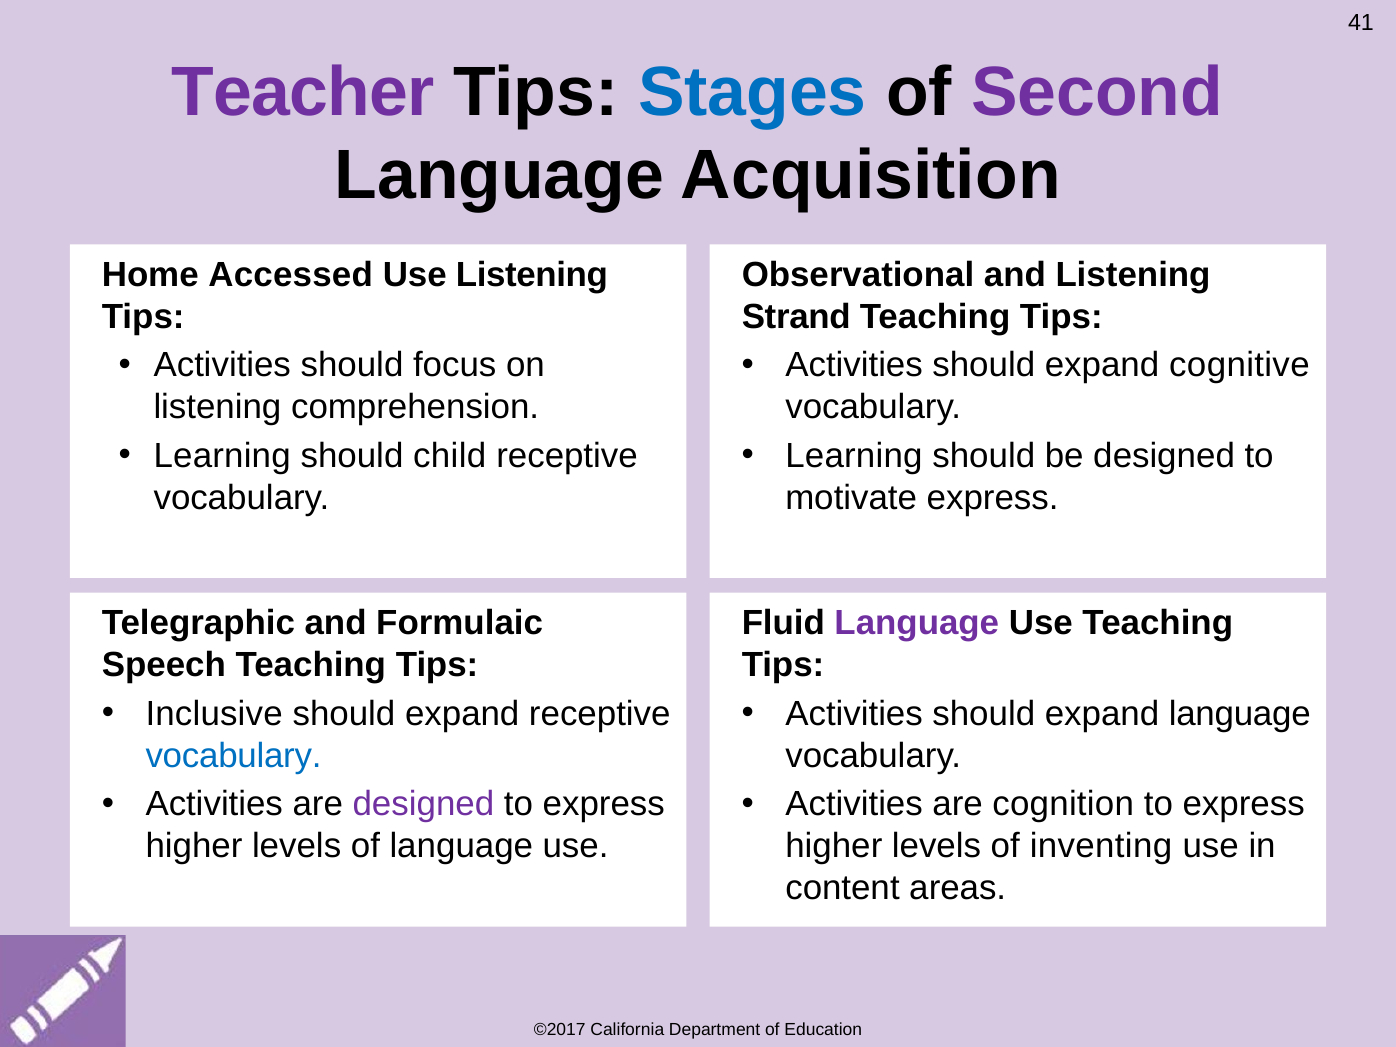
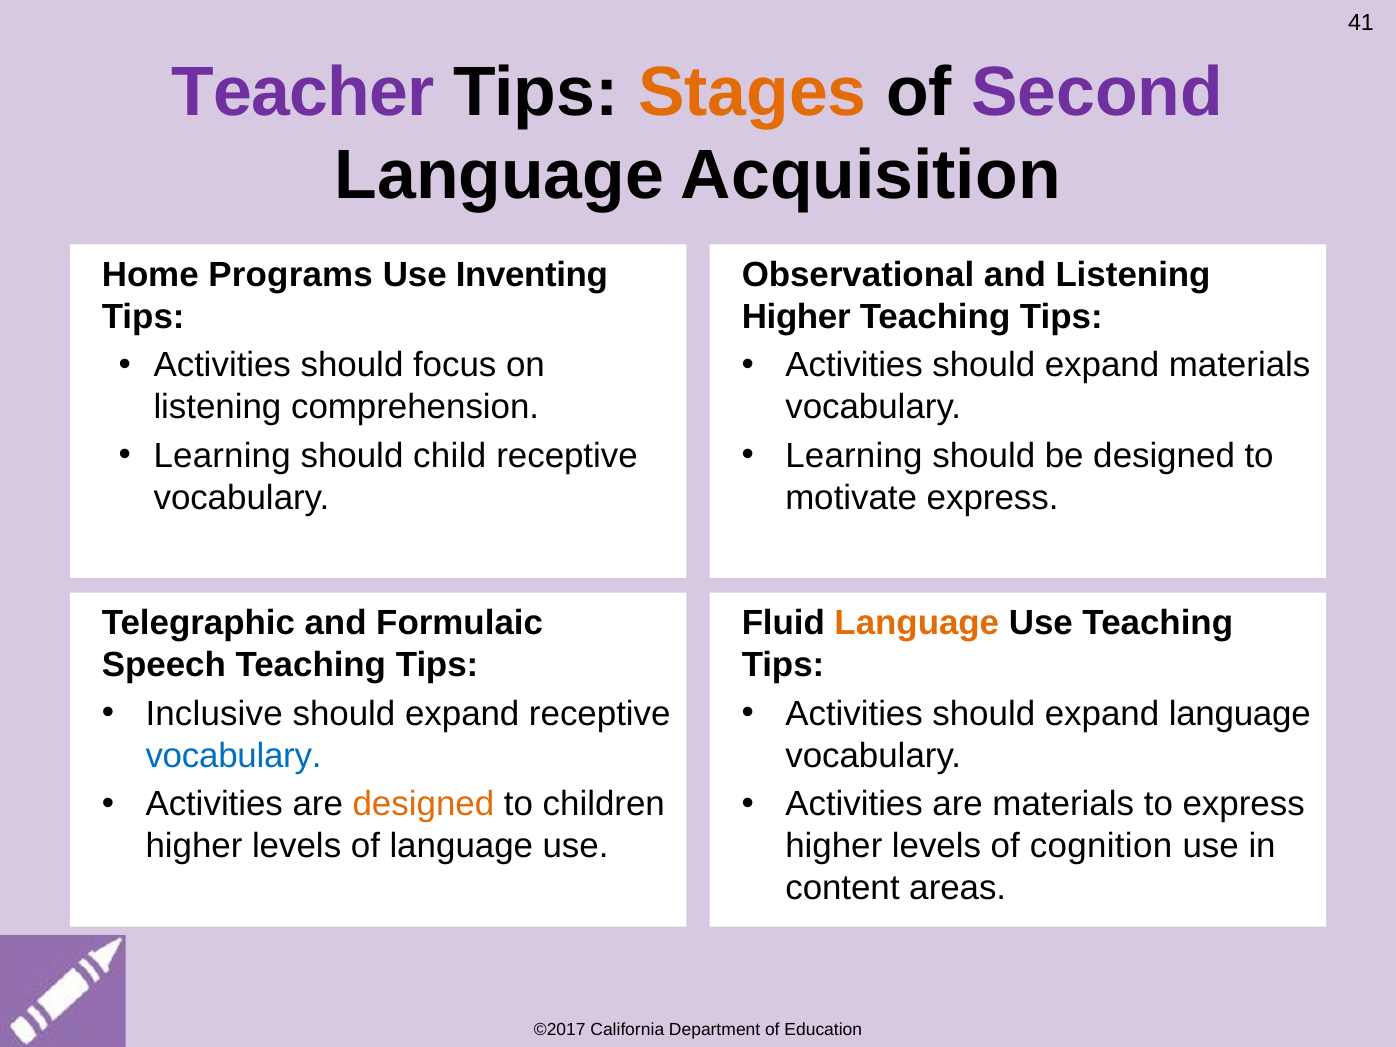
Stages colour: blue -> orange
Accessed: Accessed -> Programs
Use Listening: Listening -> Inventing
Strand at (796, 317): Strand -> Higher
expand cognitive: cognitive -> materials
Language at (917, 623) colour: purple -> orange
designed at (423, 804) colour: purple -> orange
express at (604, 804): express -> children
are cognition: cognition -> materials
inventing: inventing -> cognition
